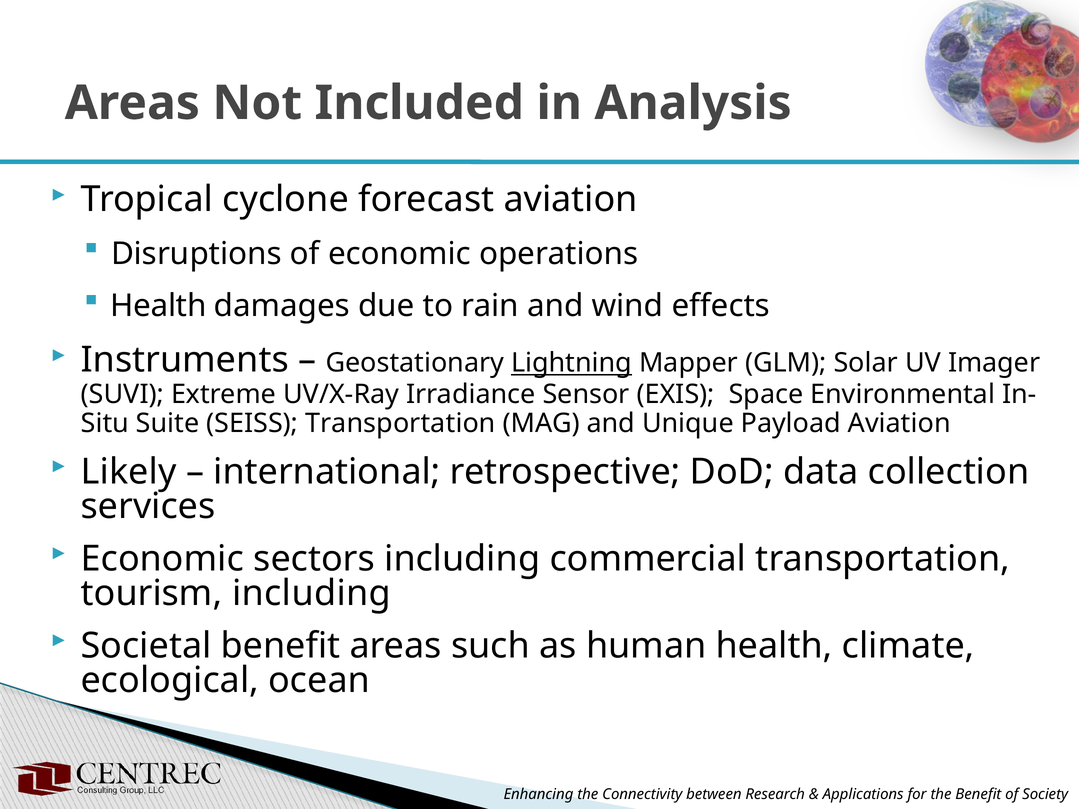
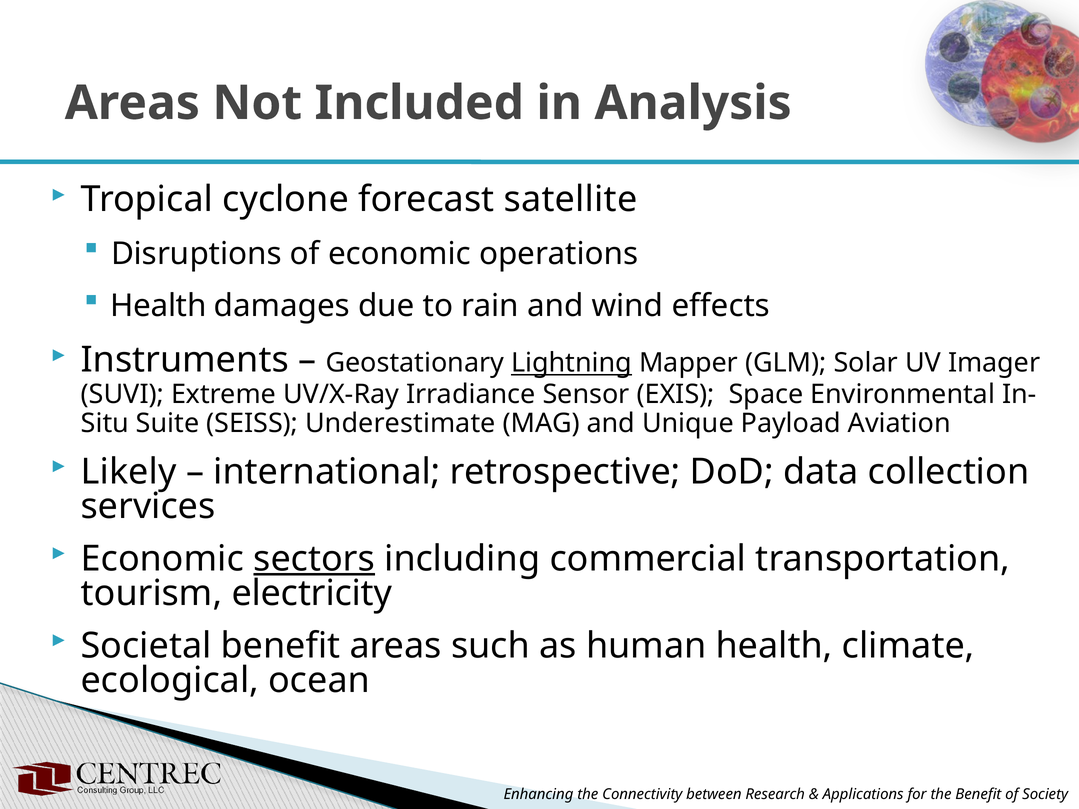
forecast aviation: aviation -> satellite
SEISS Transportation: Transportation -> Underestimate
sectors underline: none -> present
tourism including: including -> electricity
